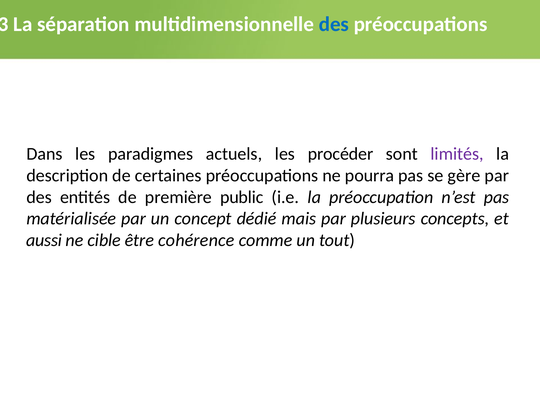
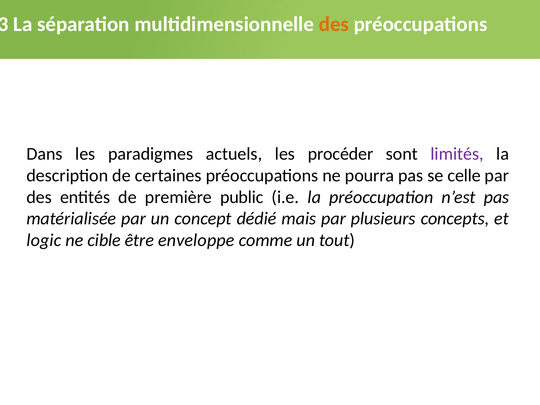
des at (334, 24) colour: blue -> orange
gère: gère -> celle
aussi: aussi -> logic
cohérence: cohérence -> enveloppe
